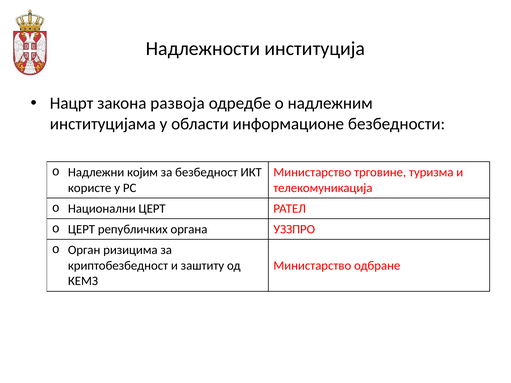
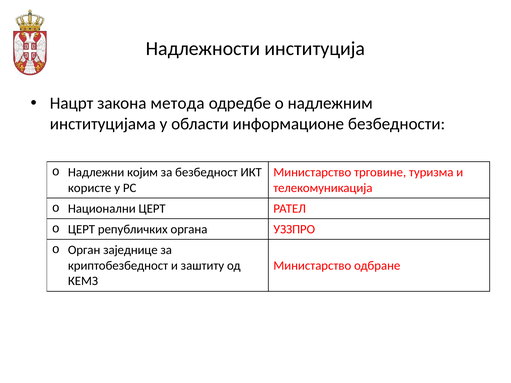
развоја: развоја -> метода
ризицима: ризицима -> заједнице
